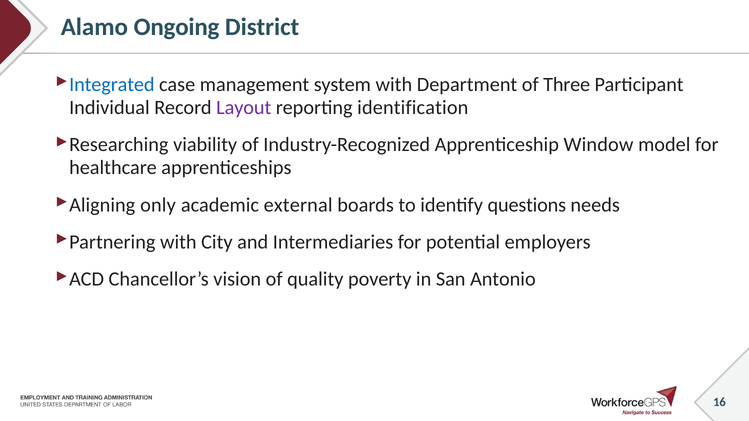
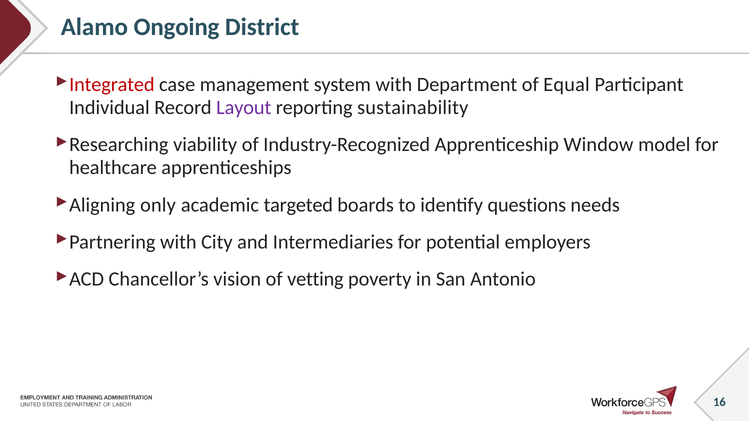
Integrated colour: blue -> red
Three: Three -> Equal
identification: identification -> sustainability
external: external -> targeted
quality: quality -> vetting
